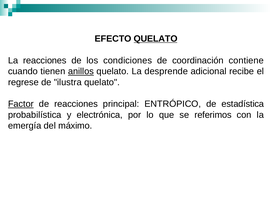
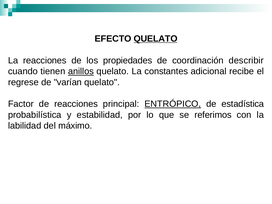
condiciones: condiciones -> propiedades
contiene: contiene -> describir
desprende: desprende -> constantes
ilustra: ilustra -> varían
Factor underline: present -> none
ENTRÓPICO underline: none -> present
electrónica: electrónica -> estabilidad
emergía: emergía -> labilidad
